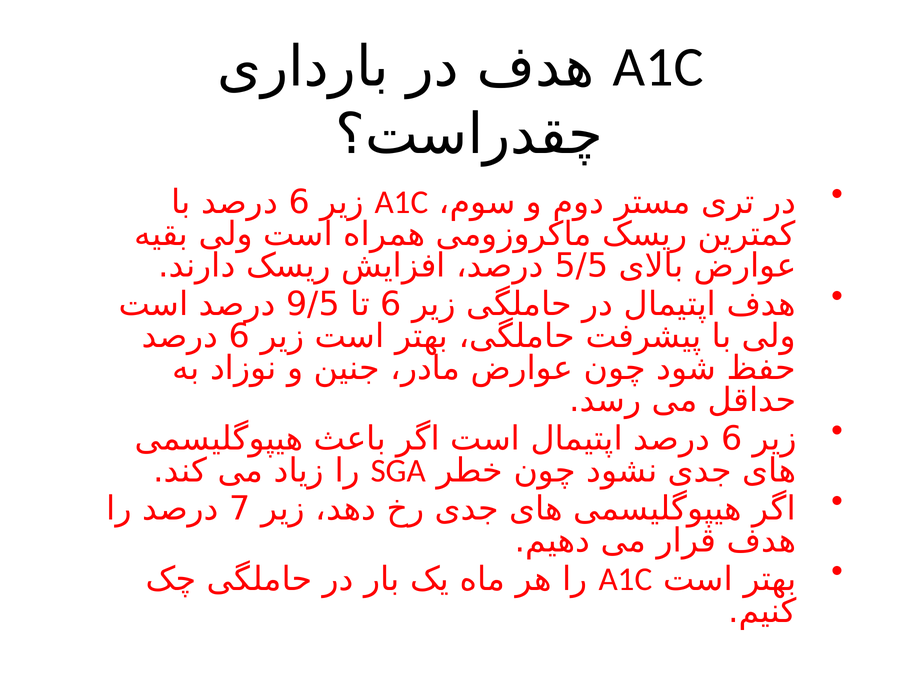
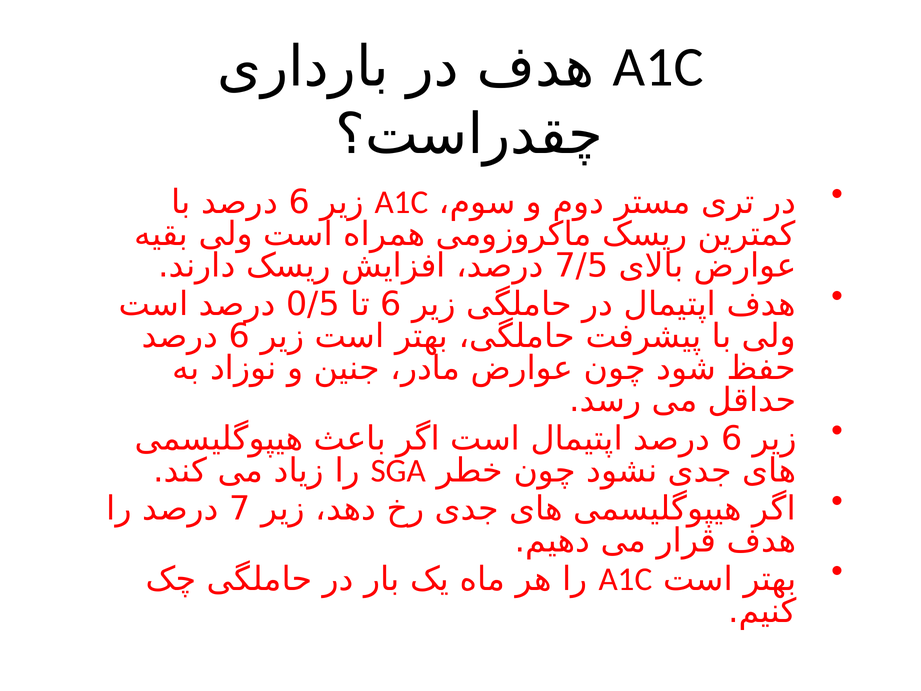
5/5: 5/5 -> 7/5
9/5: 9/5 -> 0/5
